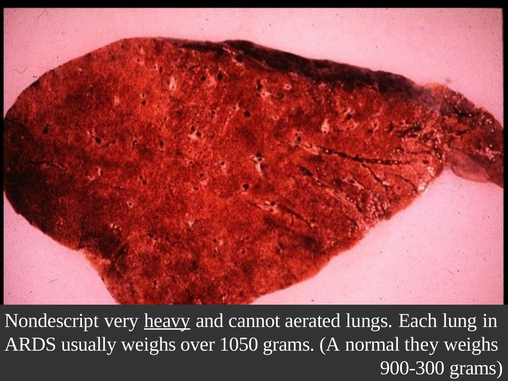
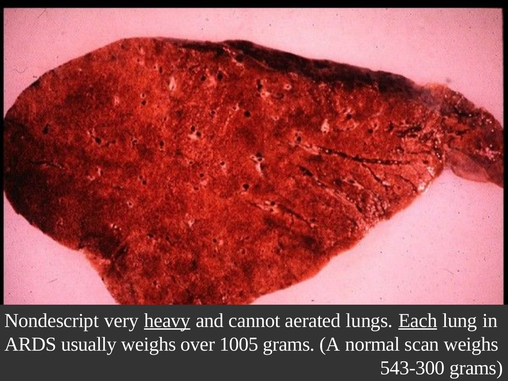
Each underline: none -> present
1050: 1050 -> 1005
they: they -> scan
900-300: 900-300 -> 543-300
